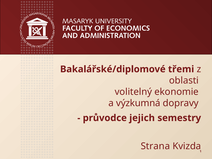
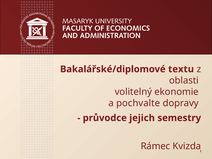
třemi: třemi -> textu
výzkumná: výzkumná -> pochvalte
Strana: Strana -> Rámec
